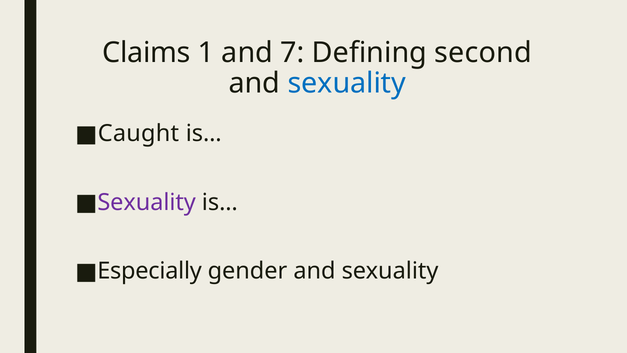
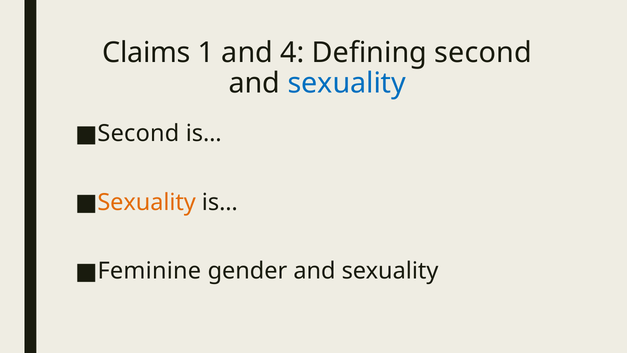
7: 7 -> 4
Caught at (138, 133): Caught -> Second
Sexuality at (147, 202) colour: purple -> orange
Especially: Especially -> Feminine
